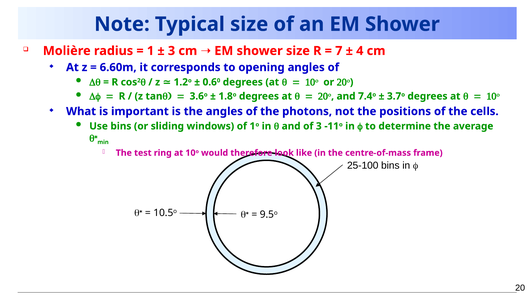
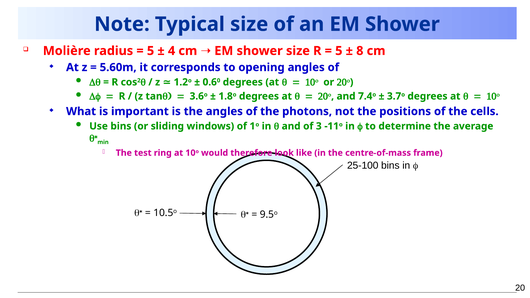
1 at (151, 51): 1 -> 5
3 at (172, 51): 3 -> 4
7 at (339, 51): 7 -> 5
4: 4 -> 8
6.60m: 6.60m -> 5.60m
